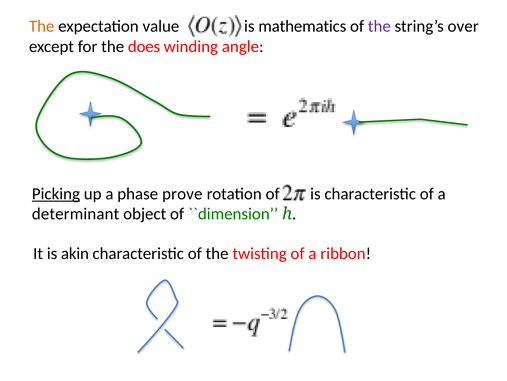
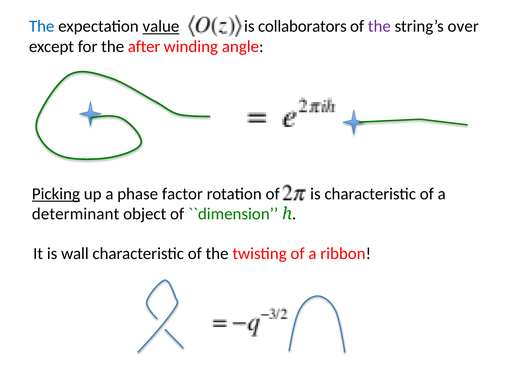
The at (42, 26) colour: orange -> blue
value underline: none -> present
mathematics: mathematics -> collaborators
does: does -> after
prove: prove -> factor
akin: akin -> wall
